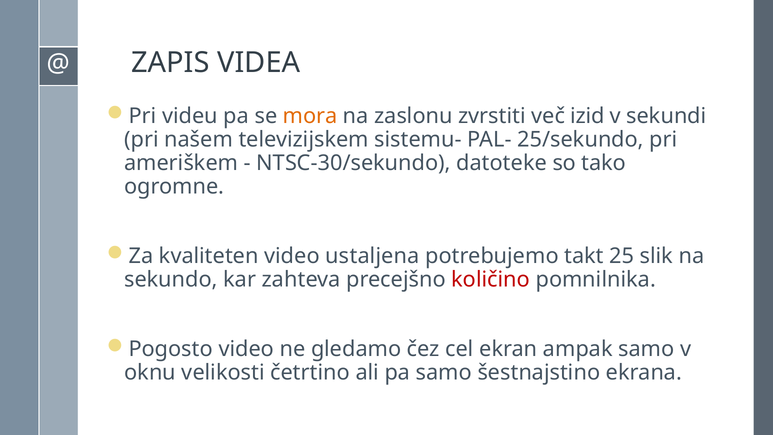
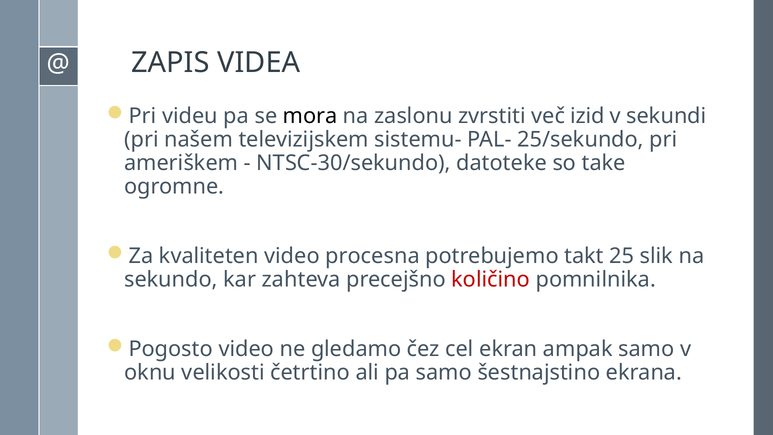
mora colour: orange -> black
tako: tako -> take
ustaljena: ustaljena -> procesna
